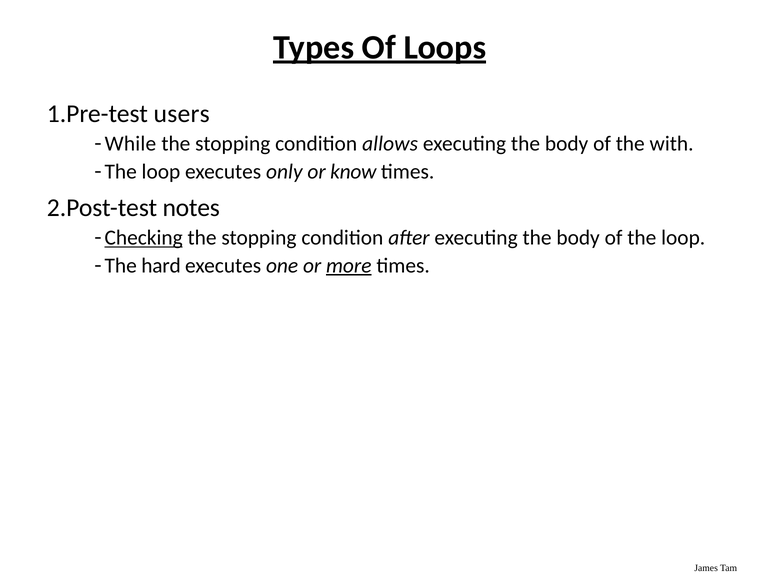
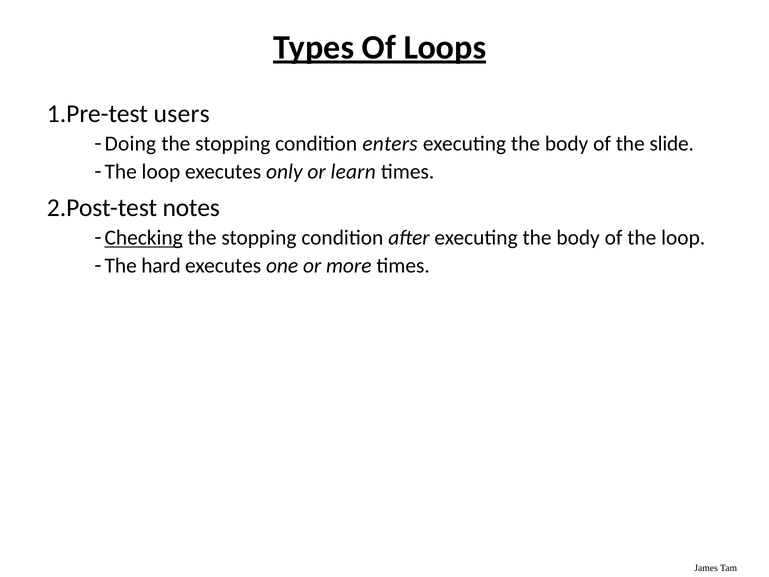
While: While -> Doing
allows: allows -> enters
with: with -> slide
know: know -> learn
more underline: present -> none
